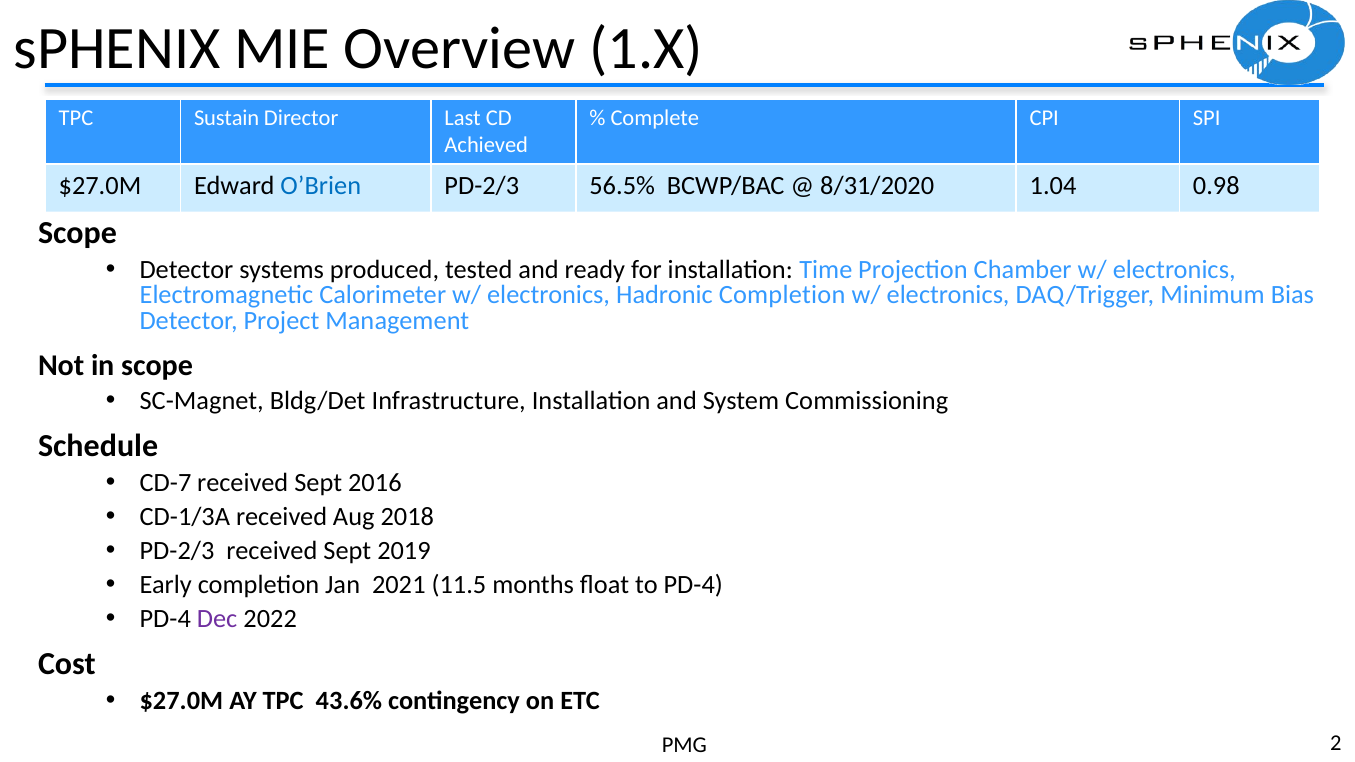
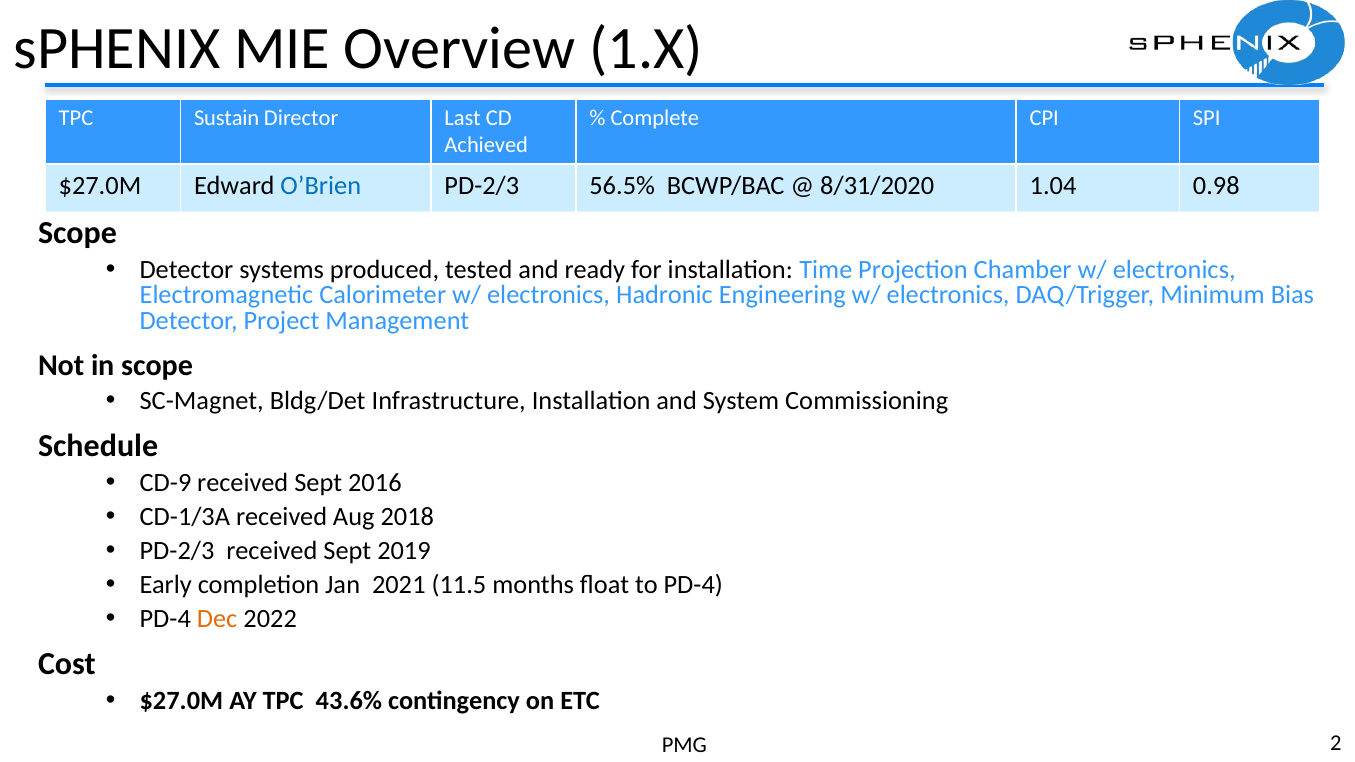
Hadronic Completion: Completion -> Engineering
CD-7: CD-7 -> CD-9
Dec colour: purple -> orange
